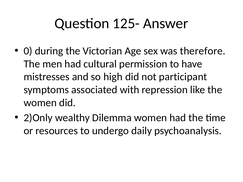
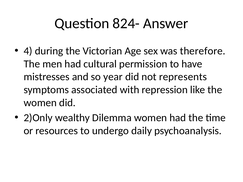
125-: 125- -> 824-
0: 0 -> 4
high: high -> year
participant: participant -> represents
